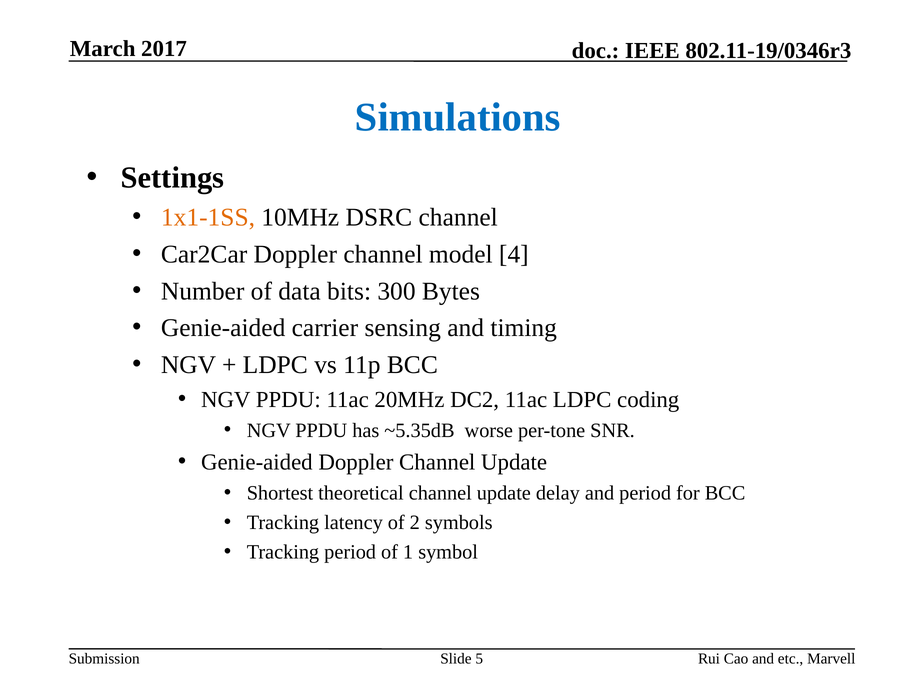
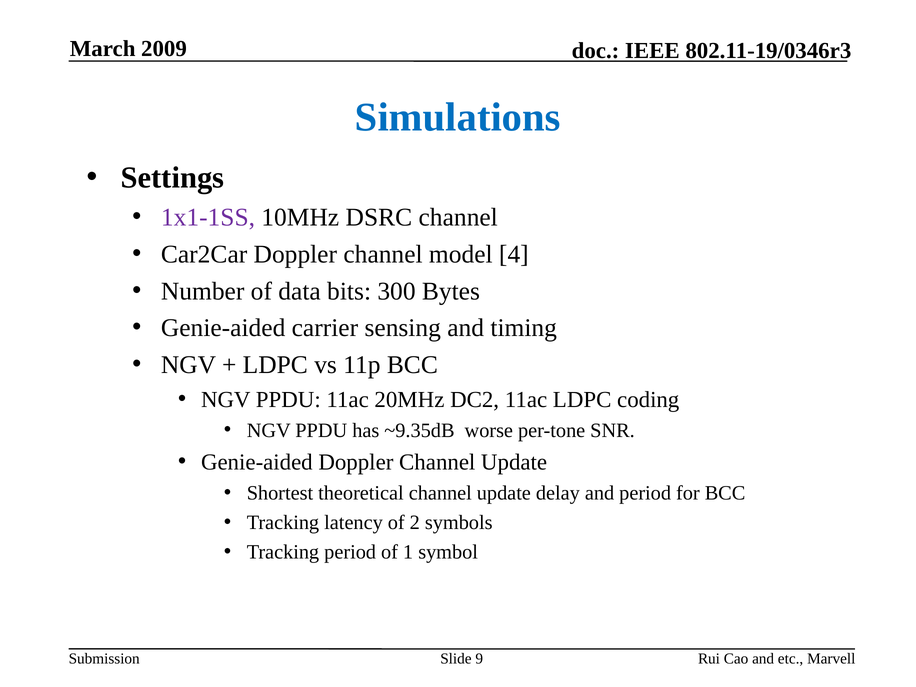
2017: 2017 -> 2009
1x1-1SS colour: orange -> purple
~5.35dB: ~5.35dB -> ~9.35dB
5: 5 -> 9
